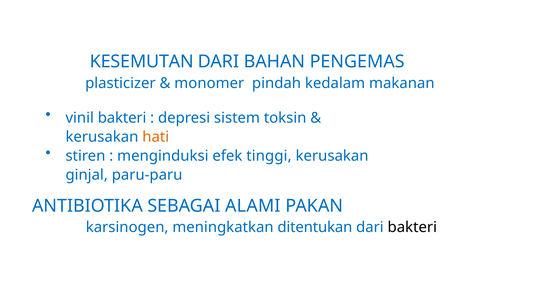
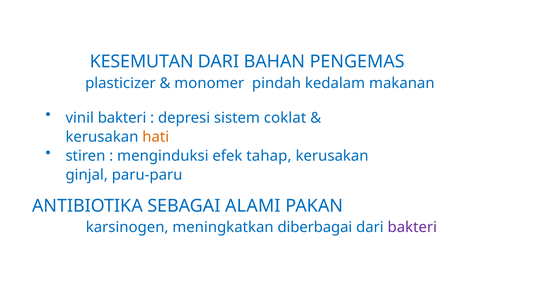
toksin: toksin -> coklat
tinggi: tinggi -> tahap
ditentukan: ditentukan -> diberbagai
bakteri at (412, 227) colour: black -> purple
